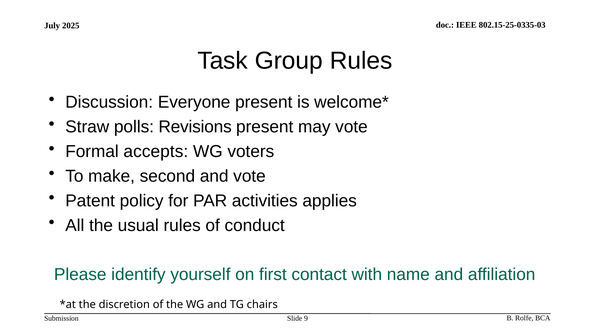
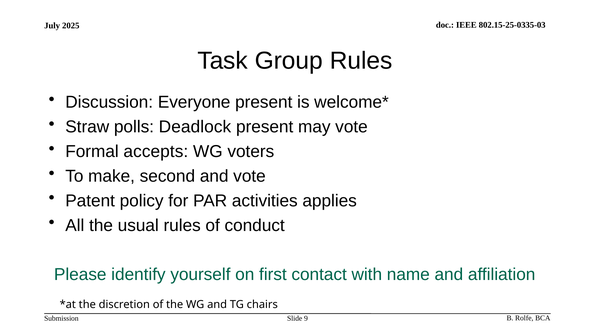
Revisions: Revisions -> Deadlock
